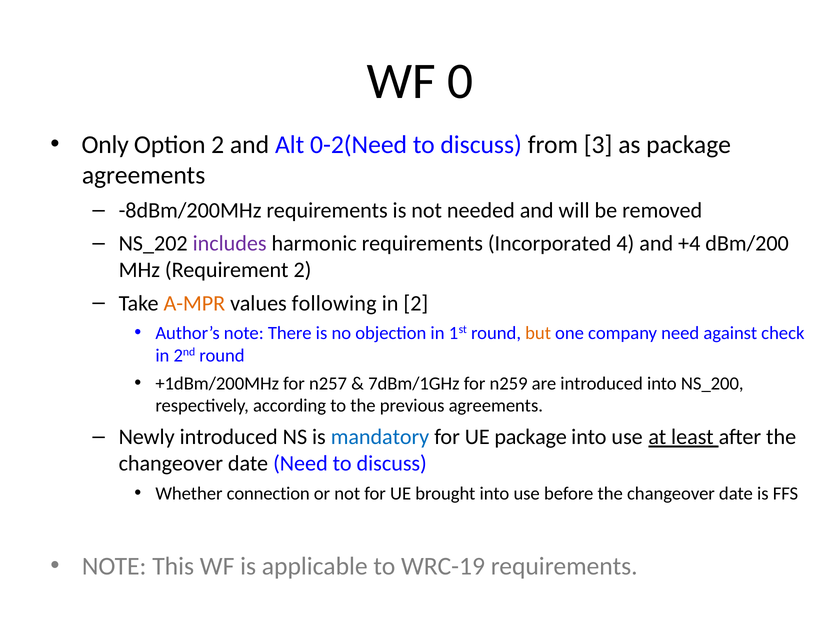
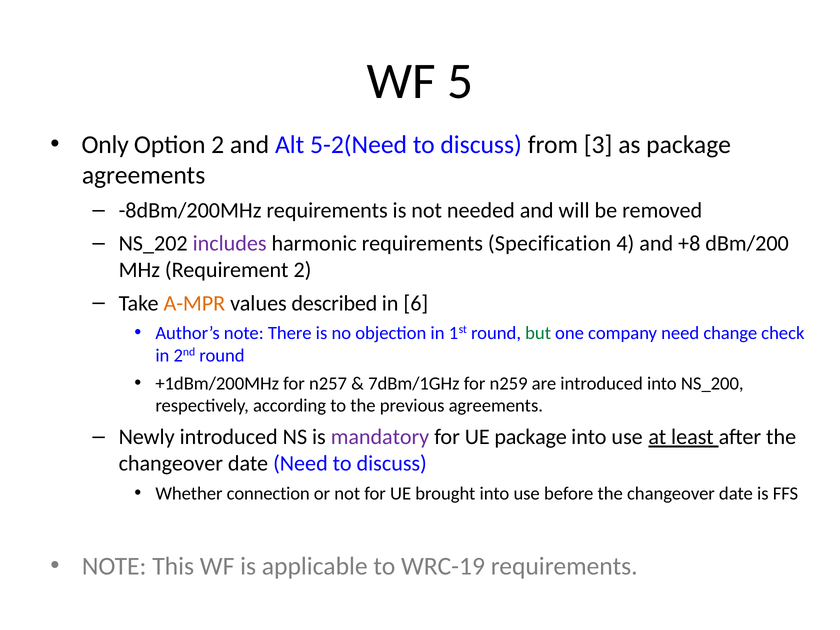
0: 0 -> 5
0-2(Need: 0-2(Need -> 5-2(Need
Incorporated: Incorporated -> Specification
+4: +4 -> +8
following: following -> described
in 2: 2 -> 6
but colour: orange -> green
against: against -> change
mandatory colour: blue -> purple
